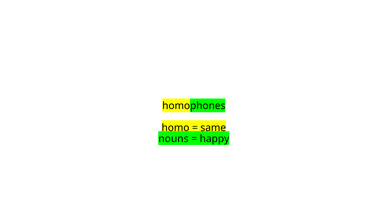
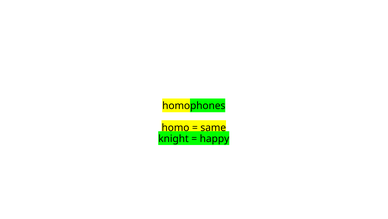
nouns: nouns -> knight
